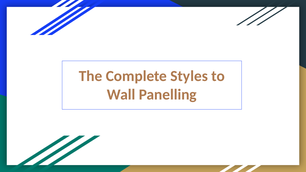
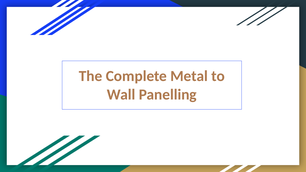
Styles: Styles -> Metal
